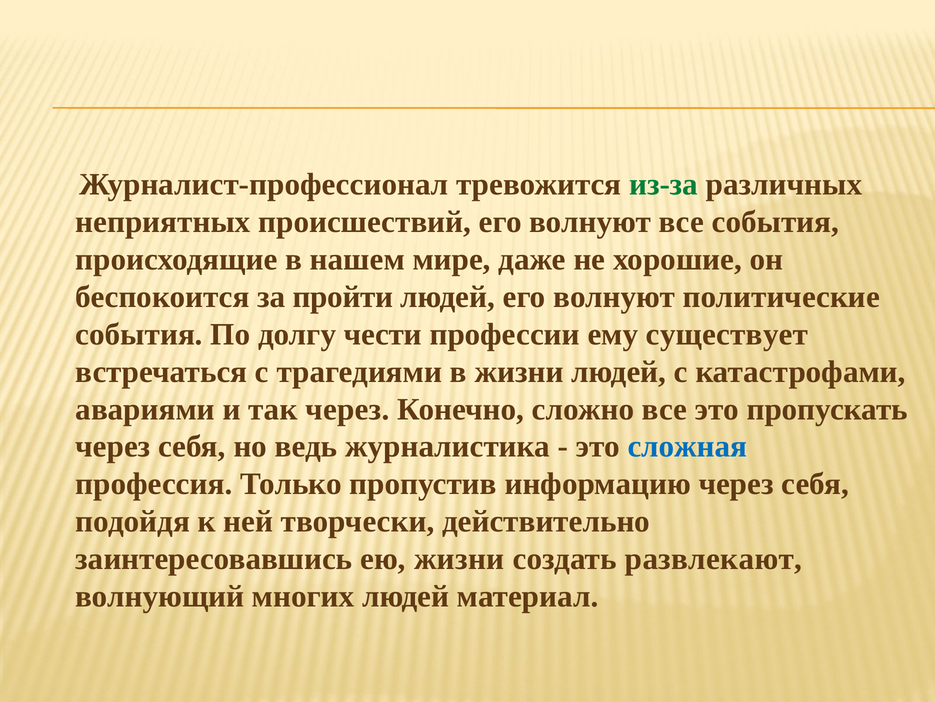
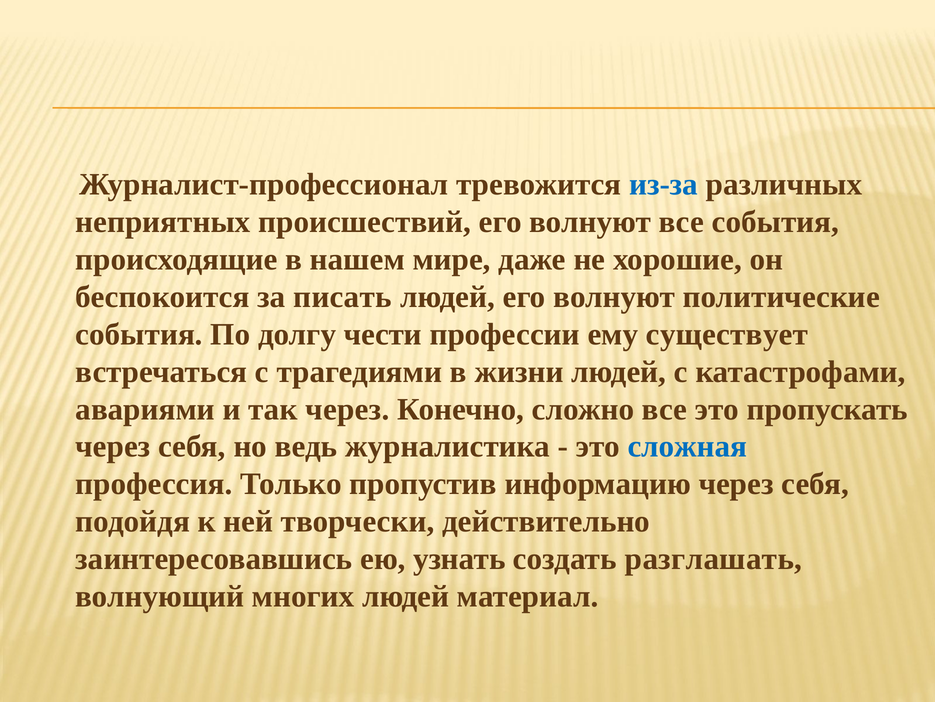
из-за colour: green -> blue
пройти: пройти -> писать
ею жизни: жизни -> узнать
развлекают: развлекают -> разглашать
